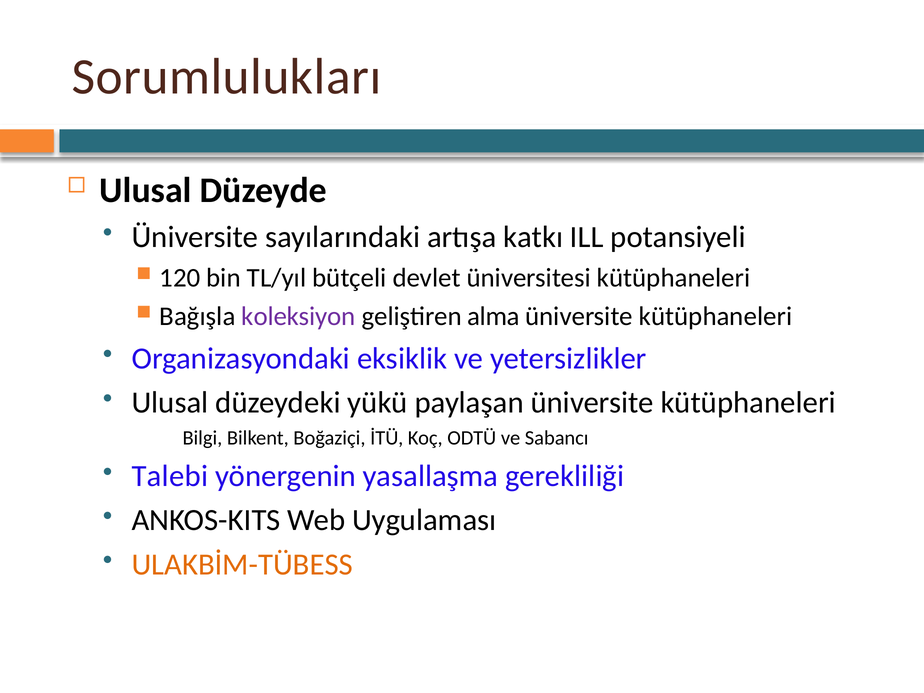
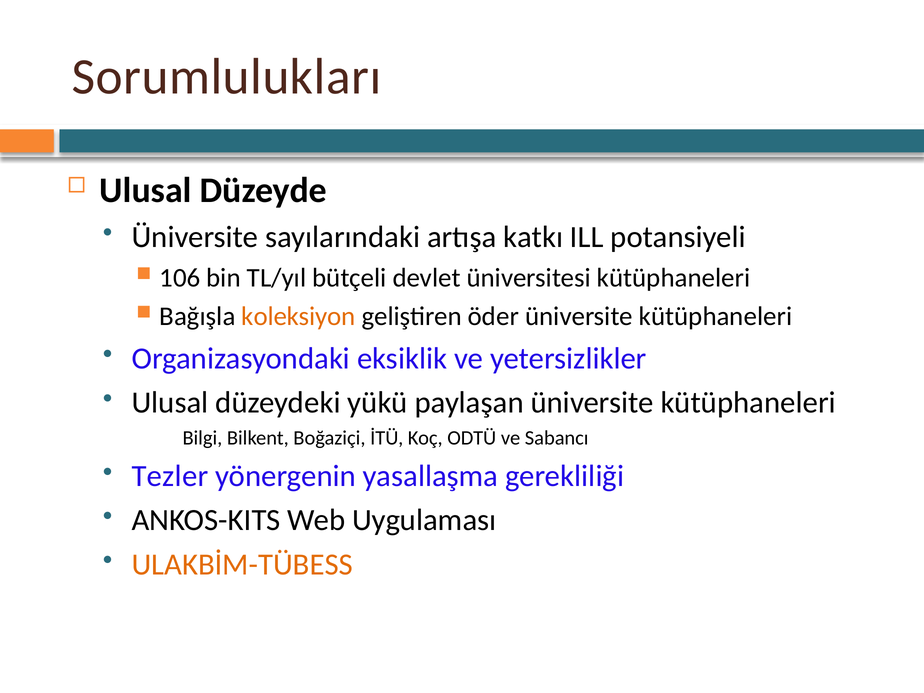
120: 120 -> 106
koleksiyon colour: purple -> orange
alma: alma -> öder
Talebi: Talebi -> Tezler
